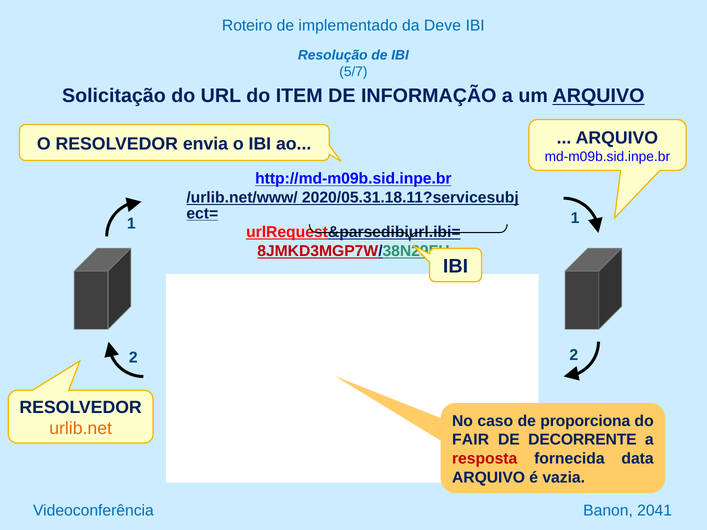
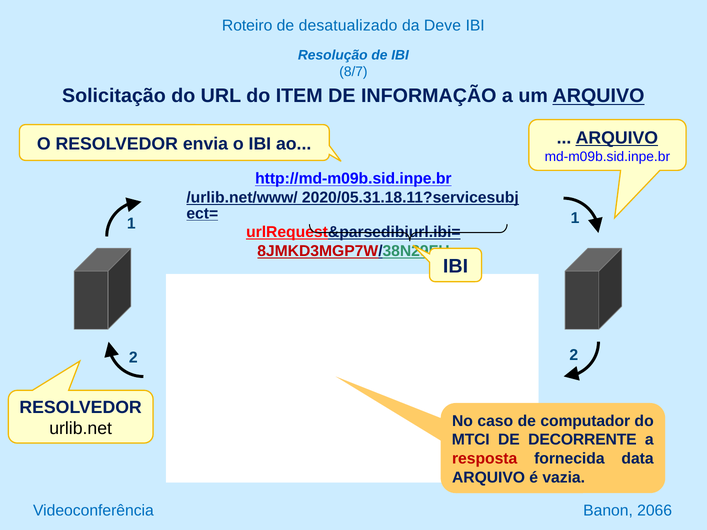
implementado: implementado -> desatualizado
5/7: 5/7 -> 8/7
ARQUIVO at (617, 138) underline: none -> present
proporciona: proporciona -> computador
urlib.net colour: orange -> black
FAIR: FAIR -> MTCI
2041: 2041 -> 2066
